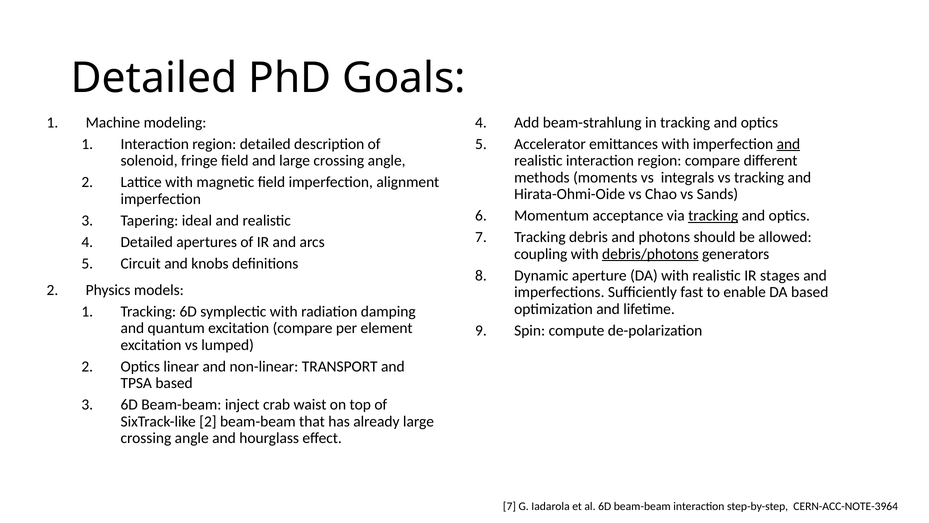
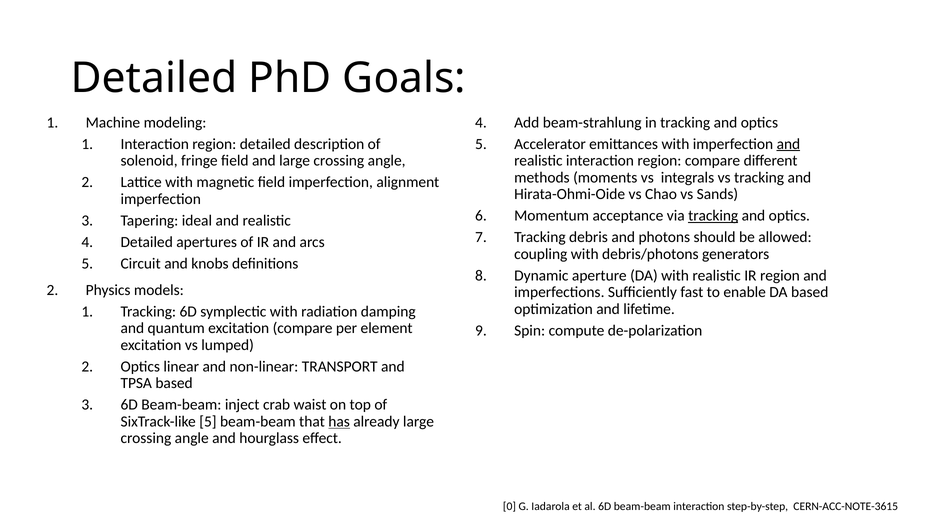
debris/photons underline: present -> none
IR stages: stages -> region
SixTrack-like 2: 2 -> 5
has underline: none -> present
7 at (509, 506): 7 -> 0
CERN-ACC-NOTE-3964: CERN-ACC-NOTE-3964 -> CERN-ACC-NOTE-3615
